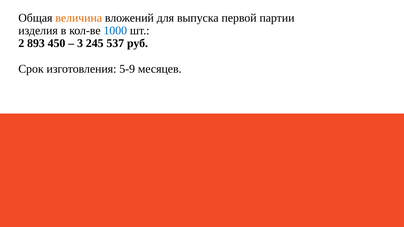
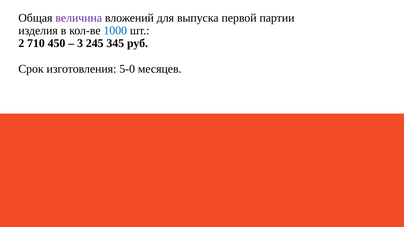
величина colour: orange -> purple
893: 893 -> 710
537: 537 -> 345
5-9: 5-9 -> 5-0
